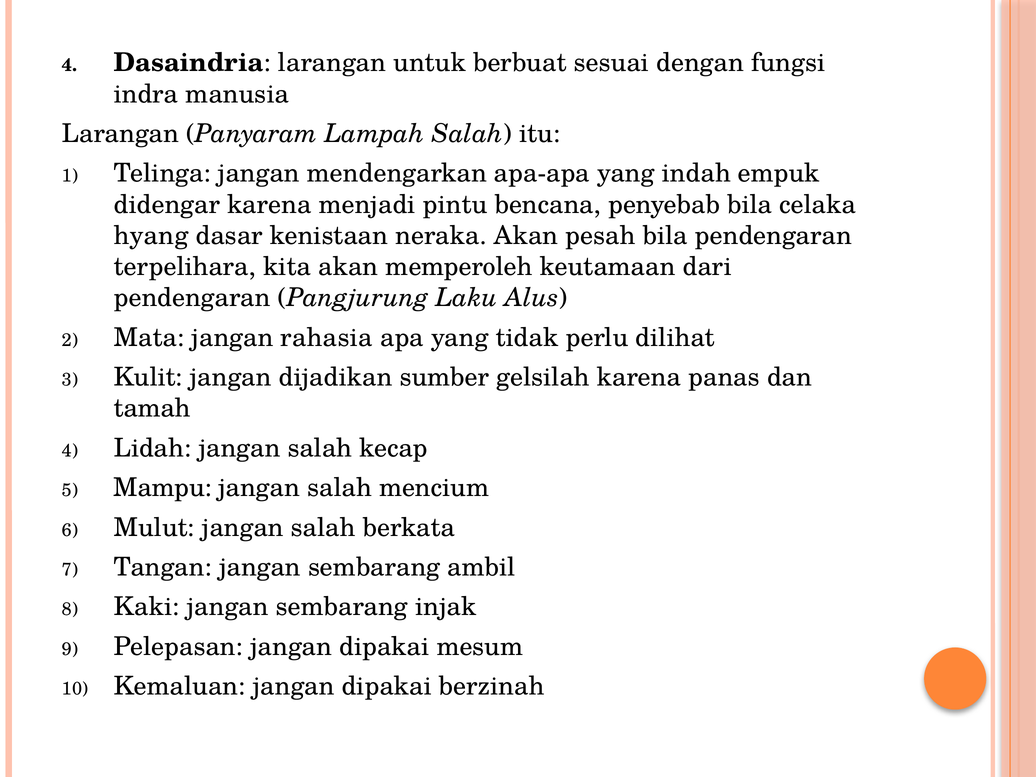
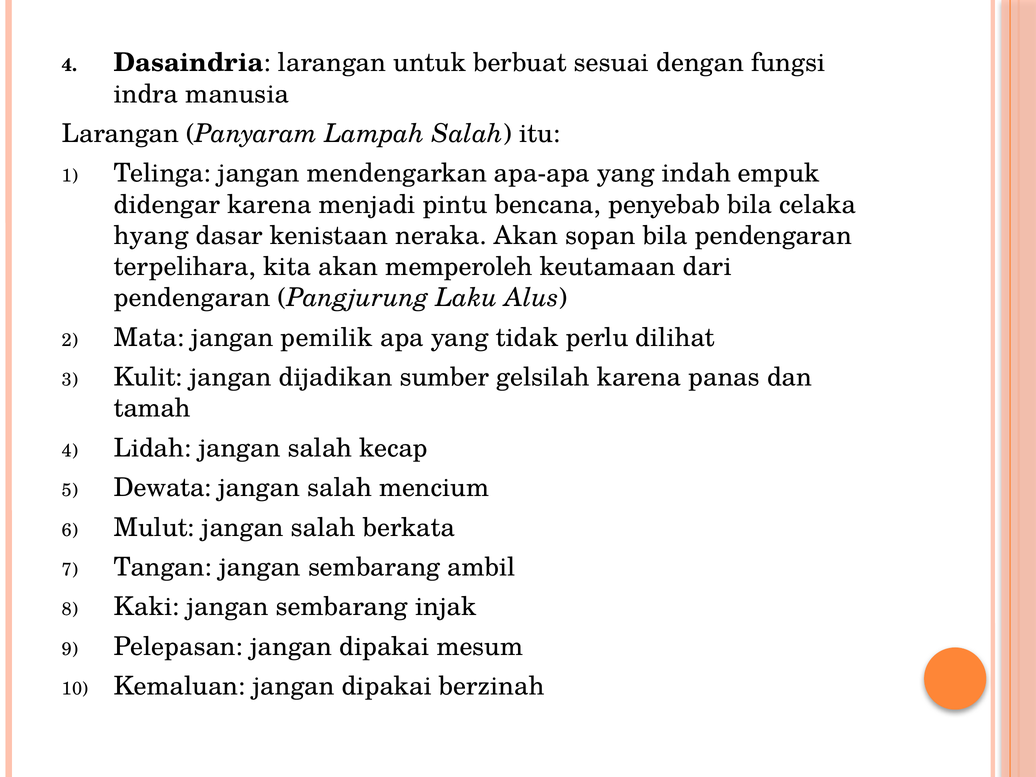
pesah: pesah -> sopan
rahasia: rahasia -> pemilik
Mampu: Mampu -> Dewata
